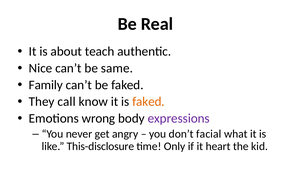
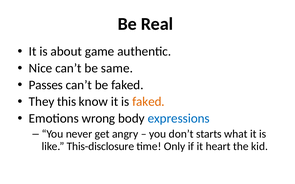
teach: teach -> game
Family: Family -> Passes
call: call -> this
expressions colour: purple -> blue
facial: facial -> starts
